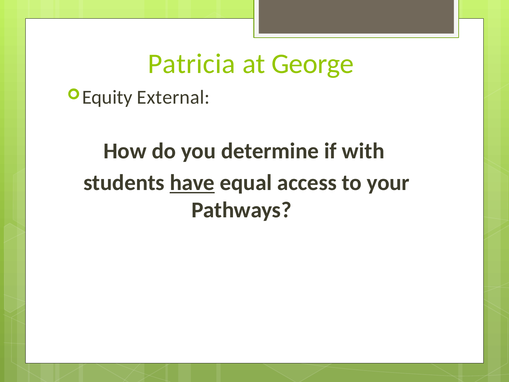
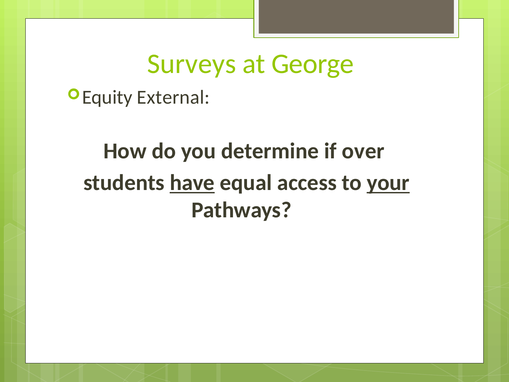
Patricia: Patricia -> Surveys
with: with -> over
your underline: none -> present
